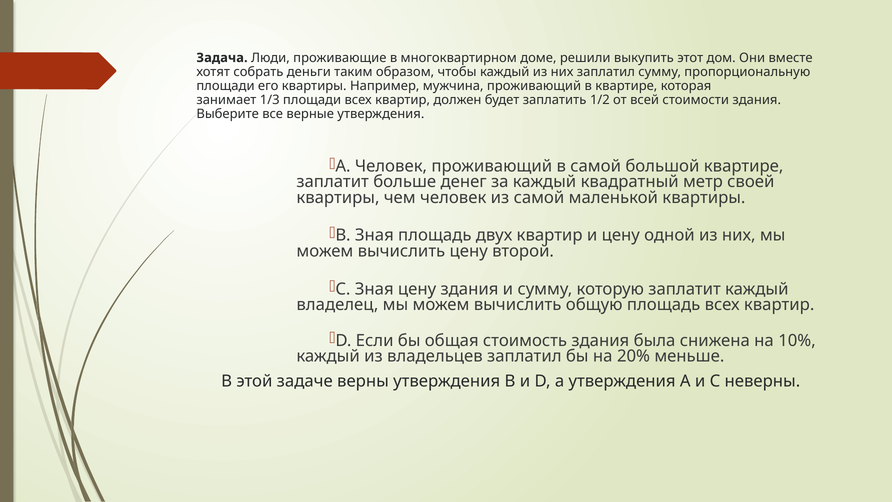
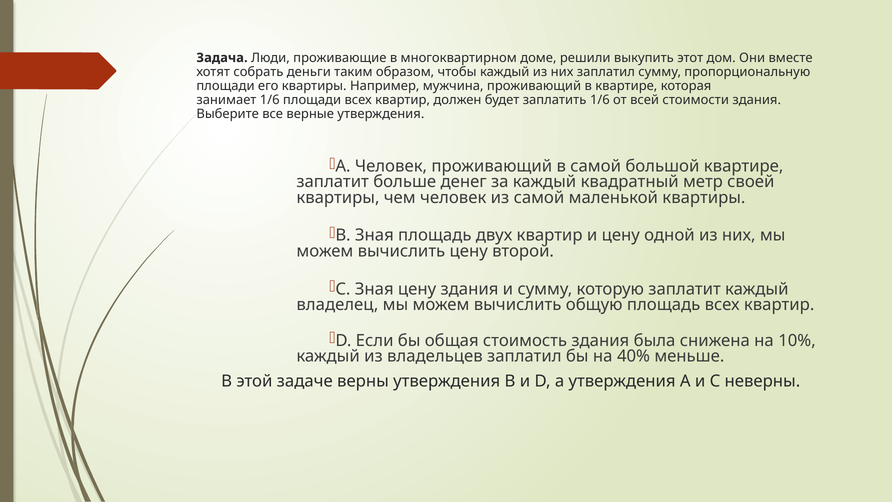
занимает 1/3: 1/3 -> 1/6
заплатить 1/2: 1/2 -> 1/6
20%: 20% -> 40%
